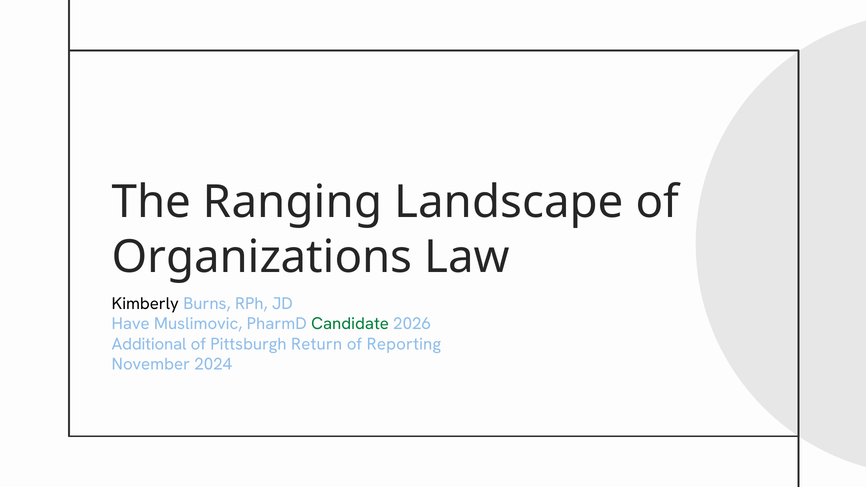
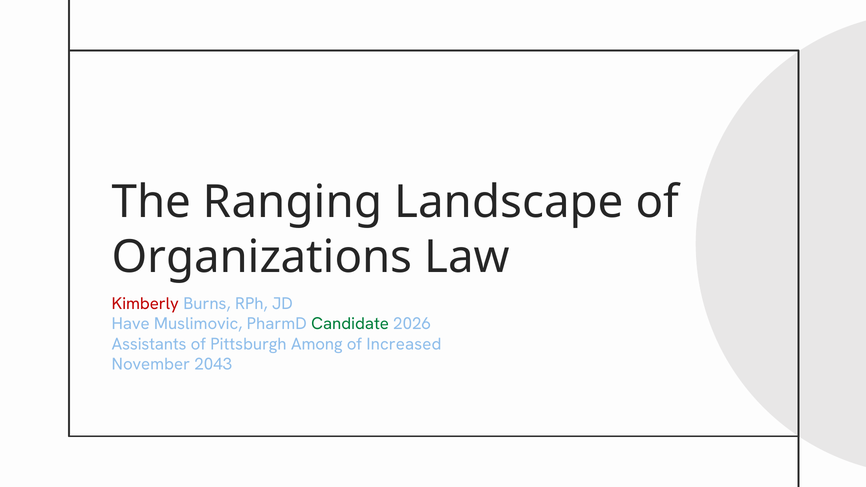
Kimberly colour: black -> red
Additional: Additional -> Assistants
Return: Return -> Among
Reporting: Reporting -> Increased
2024: 2024 -> 2043
